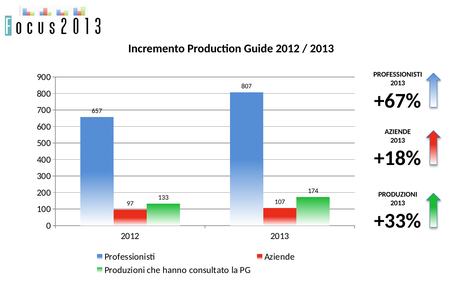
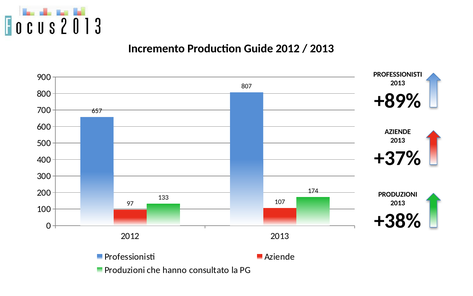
+67%: +67% -> +89%
+18%: +18% -> +37%
+33%: +33% -> +38%
